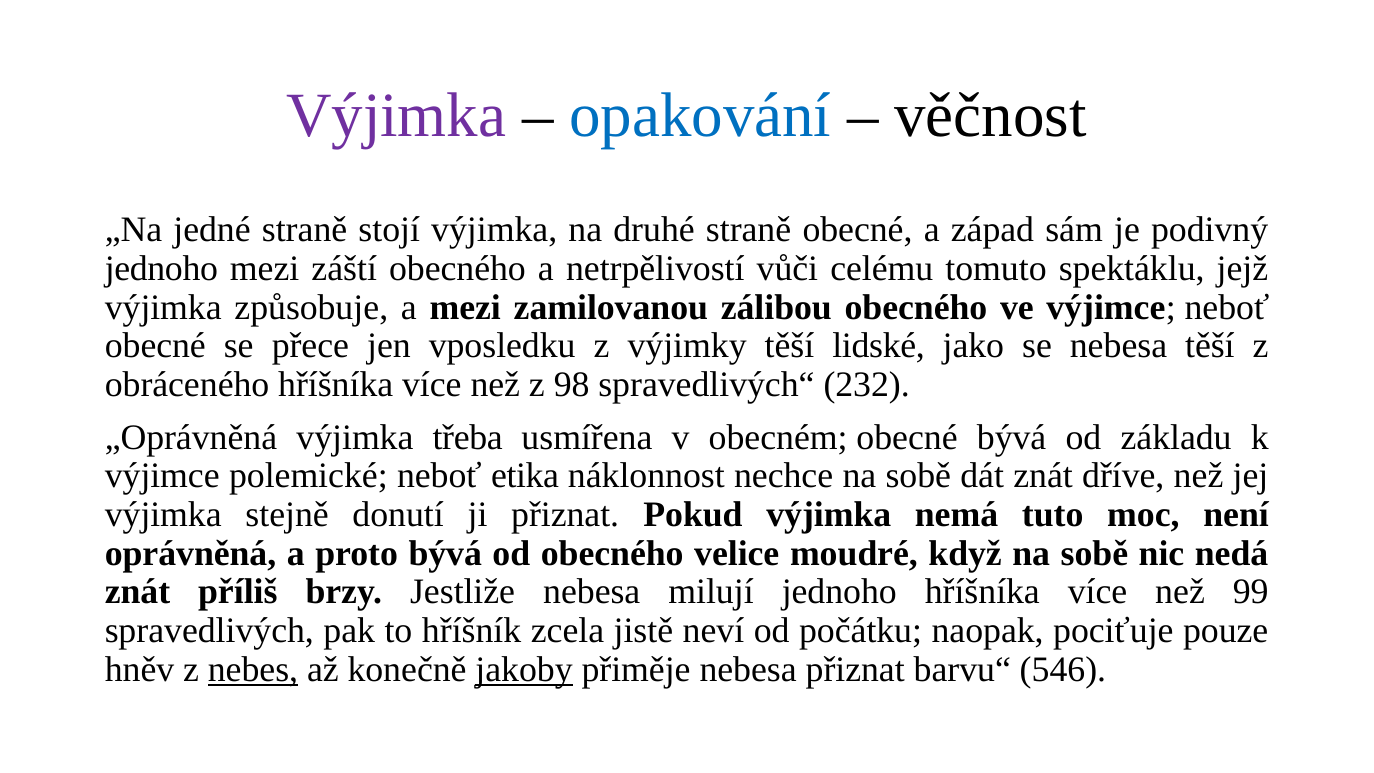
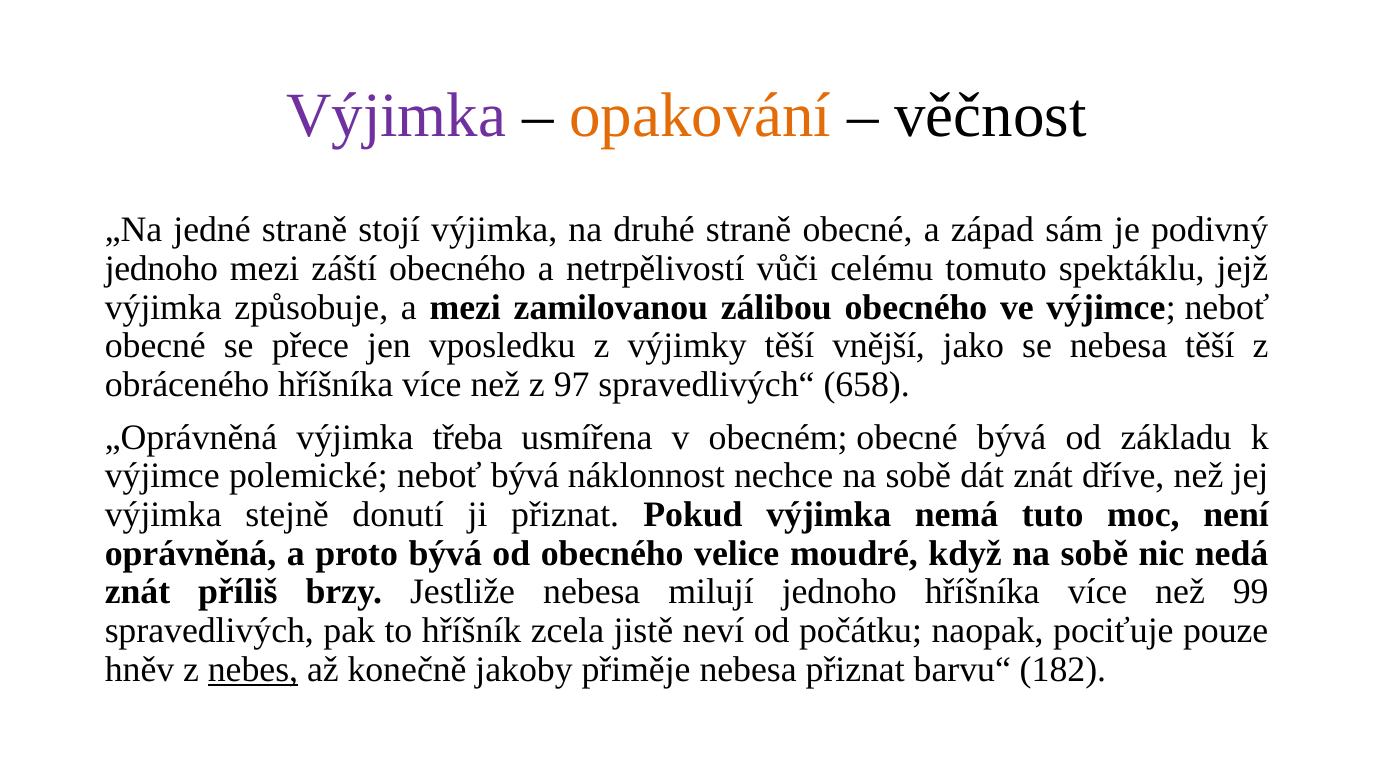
opakování colour: blue -> orange
lidské: lidské -> vnější
98: 98 -> 97
232: 232 -> 658
neboť etika: etika -> bývá
jakoby underline: present -> none
546: 546 -> 182
